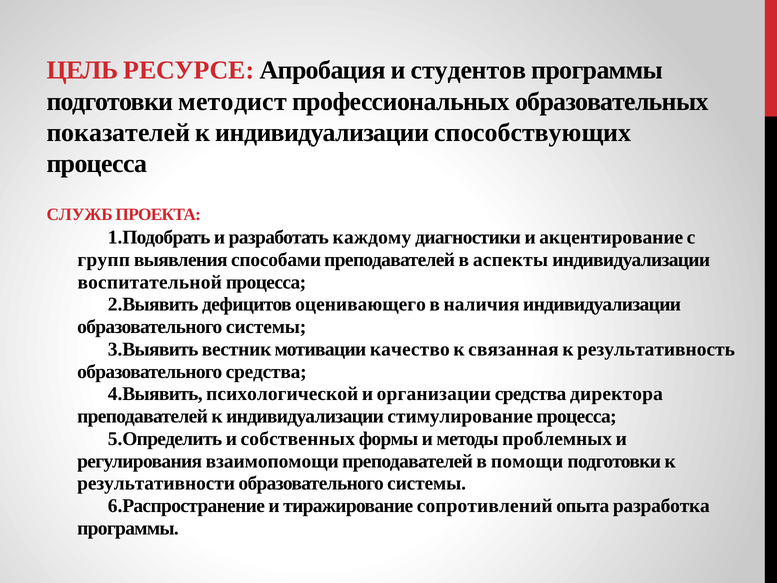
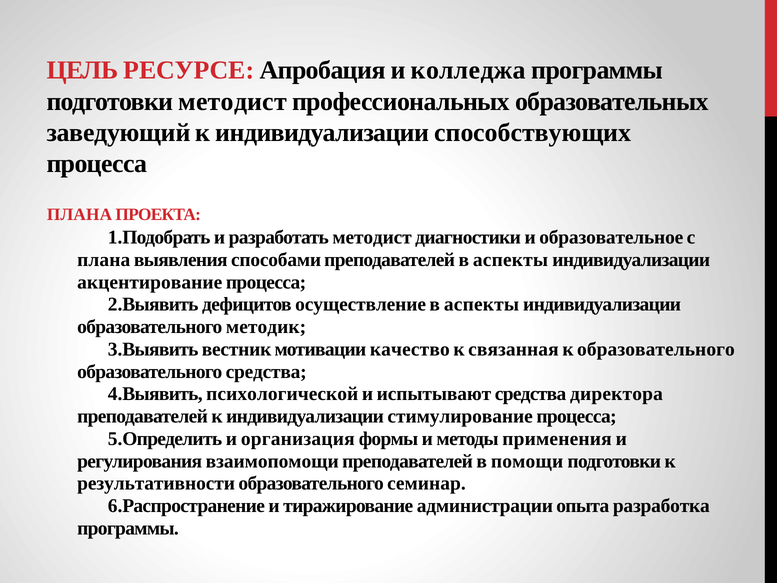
студентов: студентов -> колледжа
показателей: показателей -> заведующий
СЛУЖБ at (80, 214): СЛУЖБ -> ПЛАНА
разработать каждому: каждому -> методист
акцентирование: акцентирование -> образовательное
групп at (104, 260): групп -> плана
воспитательной: воспитательной -> акцентирование
оценивающего: оценивающего -> осуществление
наличия at (482, 304): наличия -> аспекты
системы at (266, 327): системы -> методик
к результативность: результативность -> образовательного
организации: организации -> испытывают
собственных: собственных -> организация
проблемных: проблемных -> применения
системы at (427, 483): системы -> семинар
сопротивлений: сопротивлений -> администрации
